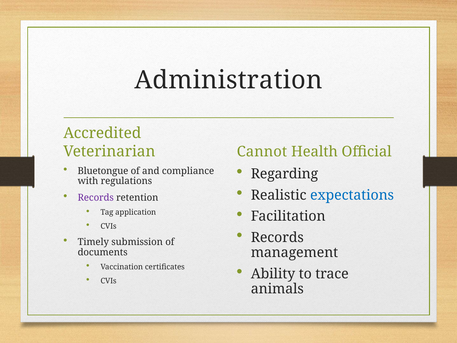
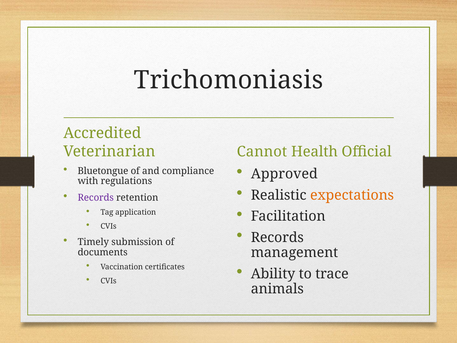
Administration: Administration -> Trichomoniasis
Regarding: Regarding -> Approved
expectations colour: blue -> orange
